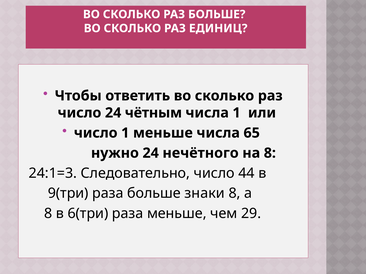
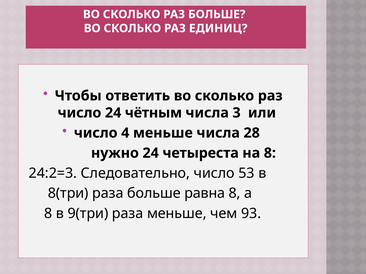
числа 1: 1 -> 3
число 1: 1 -> 4
65: 65 -> 28
нечётного: нечётного -> четыреста
24:1=3: 24:1=3 -> 24:2=3
44: 44 -> 53
9(три: 9(три -> 8(три
знаки: знаки -> равна
6(три: 6(три -> 9(три
29: 29 -> 93
